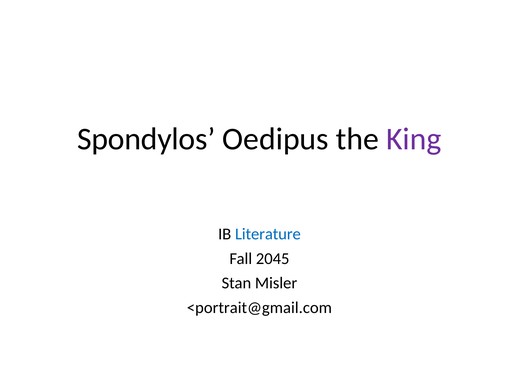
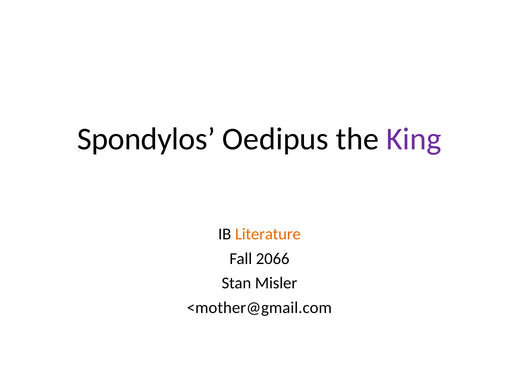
Literature colour: blue -> orange
2045: 2045 -> 2066
<portrait@gmail.com: <portrait@gmail.com -> <mother@gmail.com
